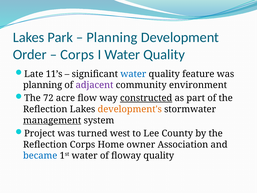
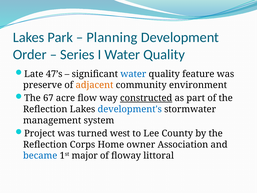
Corps at (77, 55): Corps -> Series
11’s: 11’s -> 47’s
planning at (43, 85): planning -> preserve
adjacent colour: purple -> orange
72: 72 -> 67
development's colour: orange -> blue
management underline: present -> none
1st water: water -> major
floway quality: quality -> littoral
